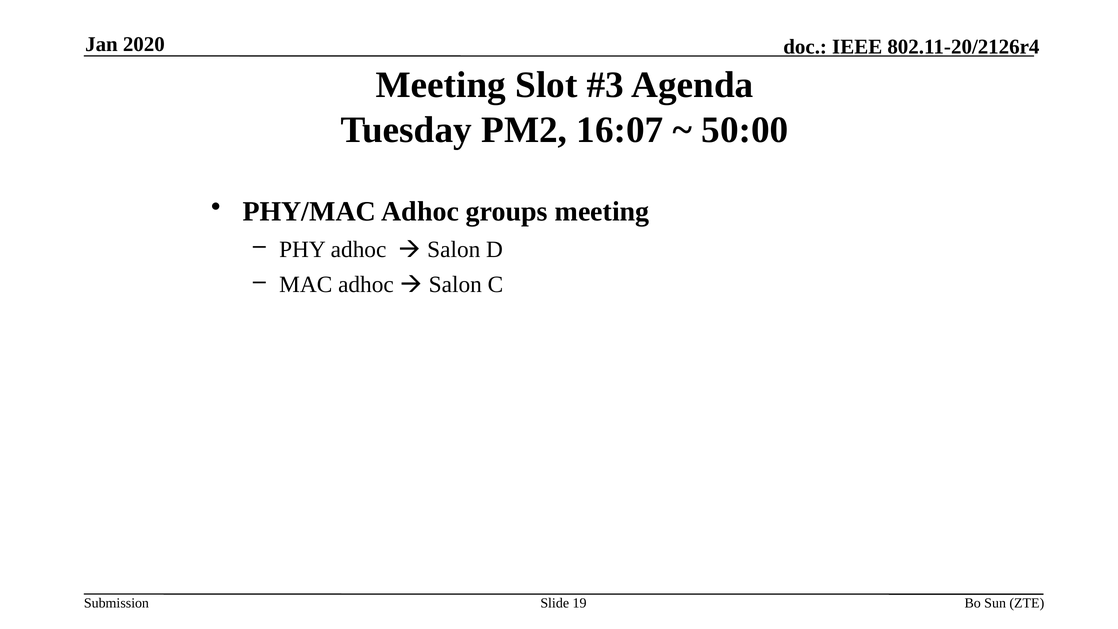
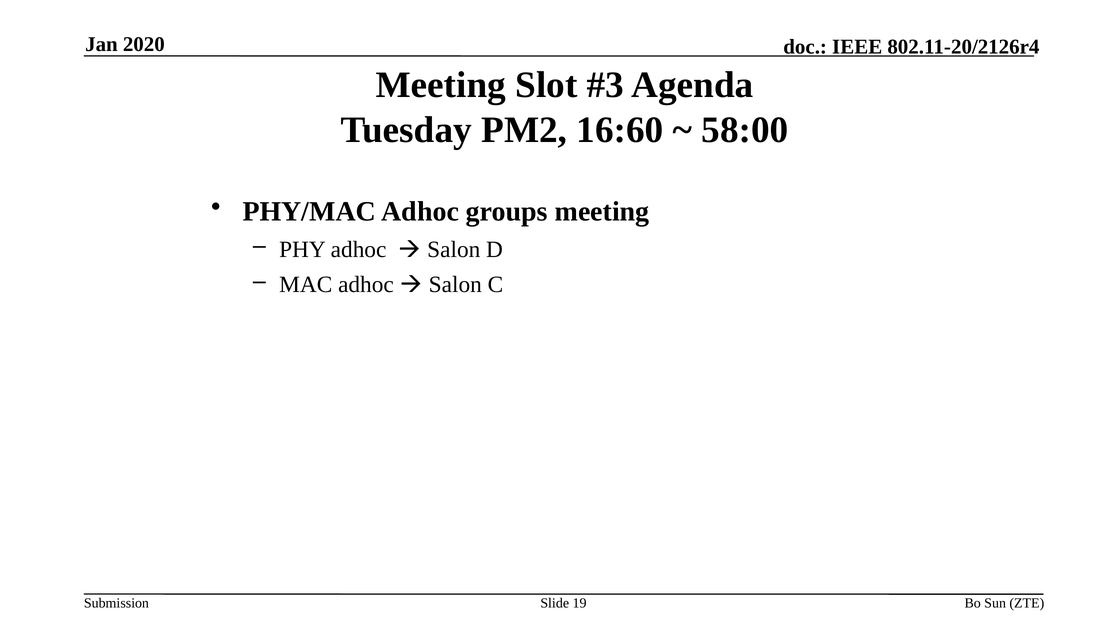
16:07: 16:07 -> 16:60
50:00: 50:00 -> 58:00
